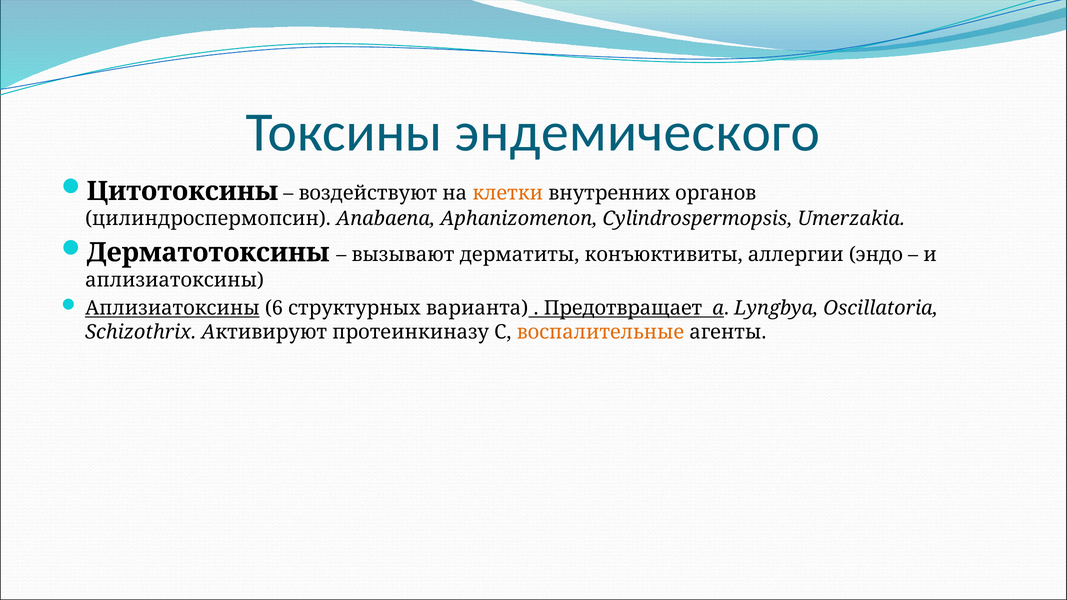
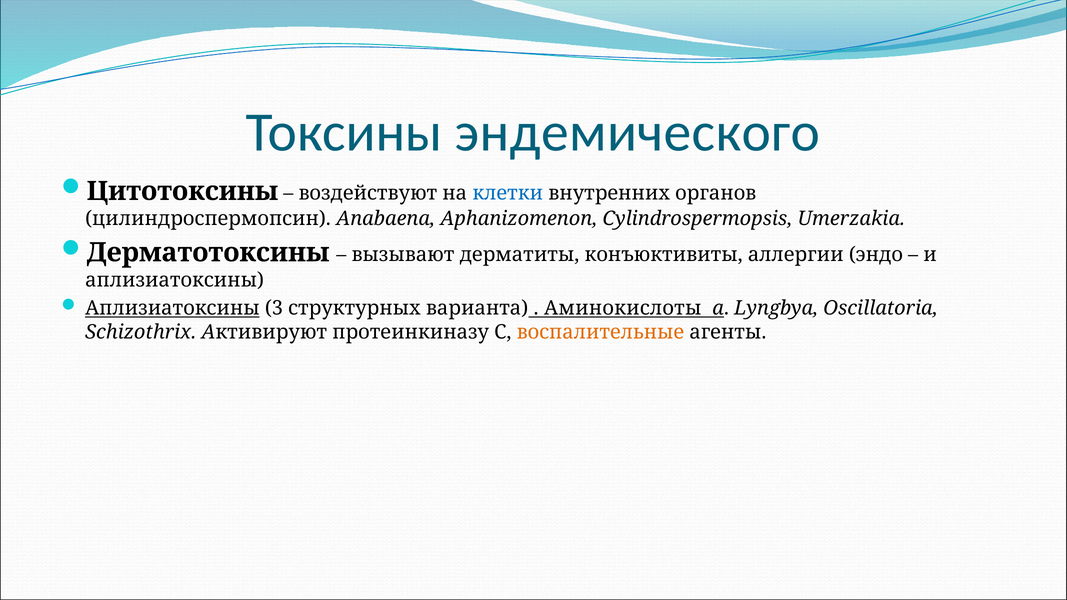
клетки colour: orange -> blue
6: 6 -> 3
Предотвращает: Предотвращает -> Аминокислоты
